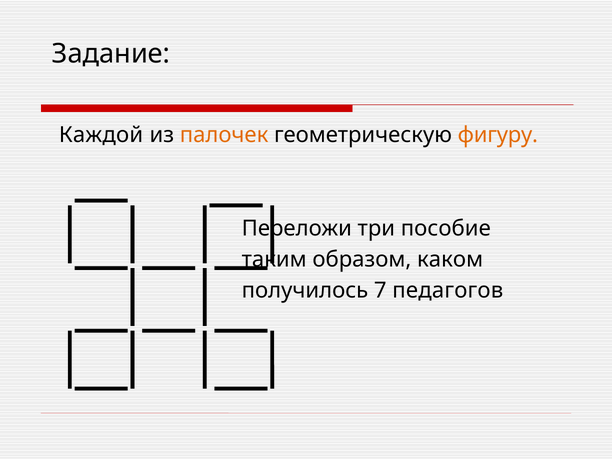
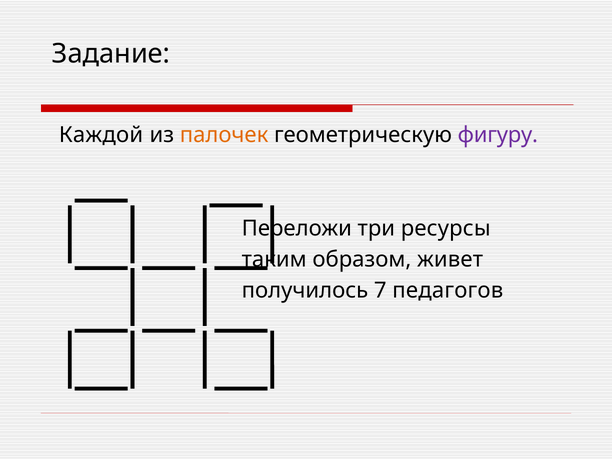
фигуру colour: orange -> purple
пособие: пособие -> ресурсы
каком: каком -> живет
